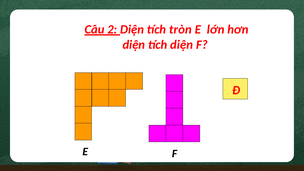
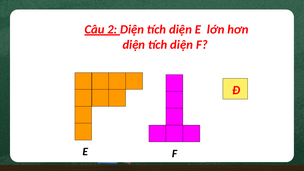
tròn at (180, 29): tròn -> diện
